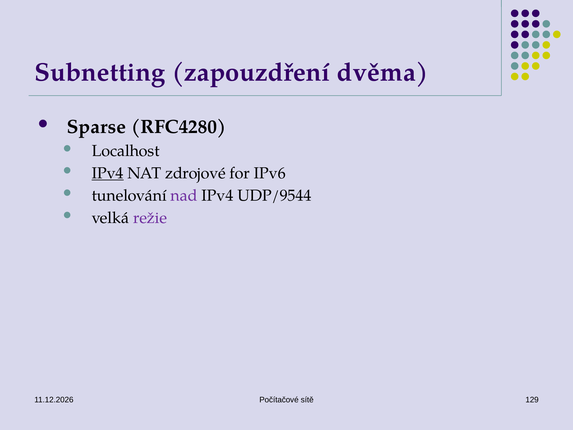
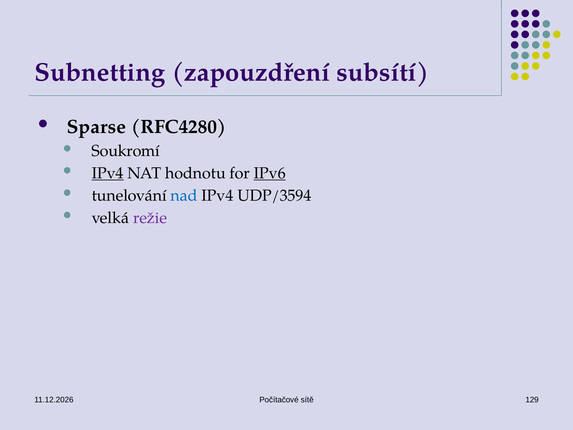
dvěma: dvěma -> subsítí
Localhost: Localhost -> Soukromí
zdrojové: zdrojové -> hodnotu
IPv6 underline: none -> present
nad colour: purple -> blue
UDP/9544: UDP/9544 -> UDP/3594
